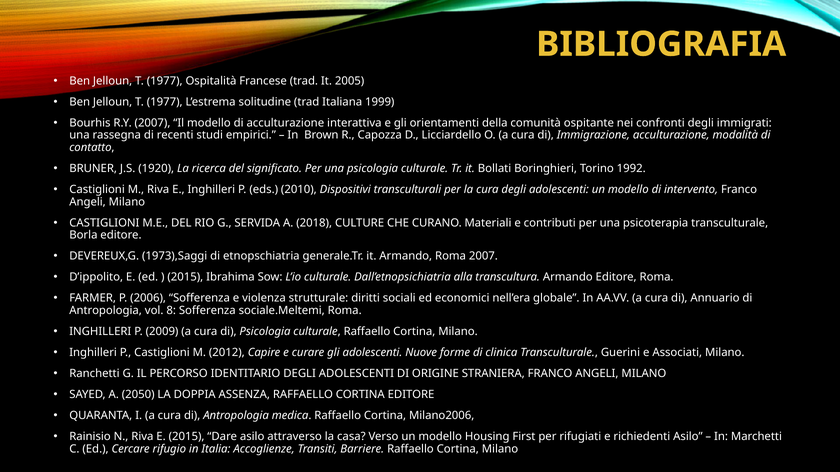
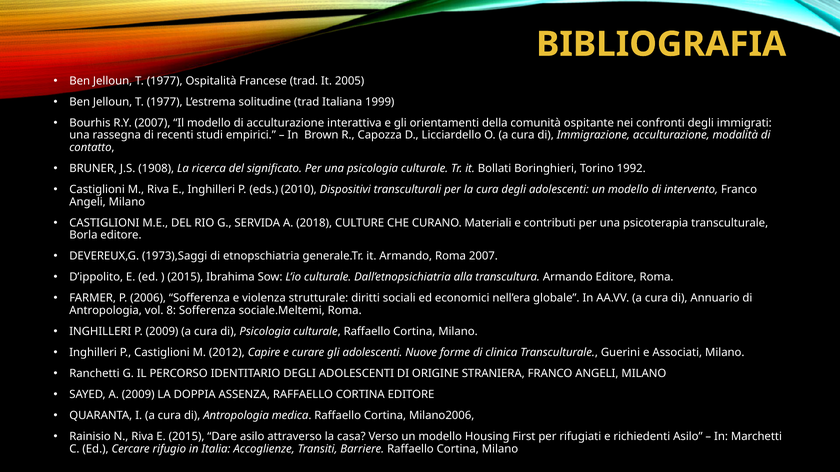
1920: 1920 -> 1908
A 2050: 2050 -> 2009
